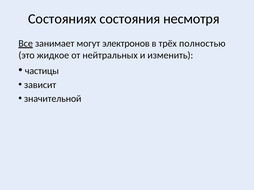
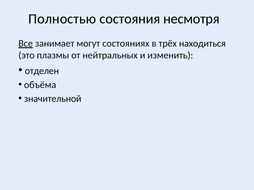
Состояниях: Состояниях -> Полностью
электронов: электронов -> состояниях
полностью: полностью -> находиться
жидкое: жидкое -> плазмы
частицы: частицы -> отделен
зависит: зависит -> объёма
